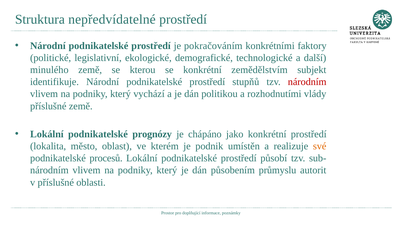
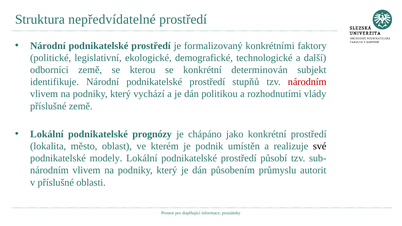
pokračováním: pokračováním -> formalizovaný
minulého: minulého -> odborníci
zemědělstvím: zemědělstvím -> determinován
své colour: orange -> black
procesů: procesů -> modely
